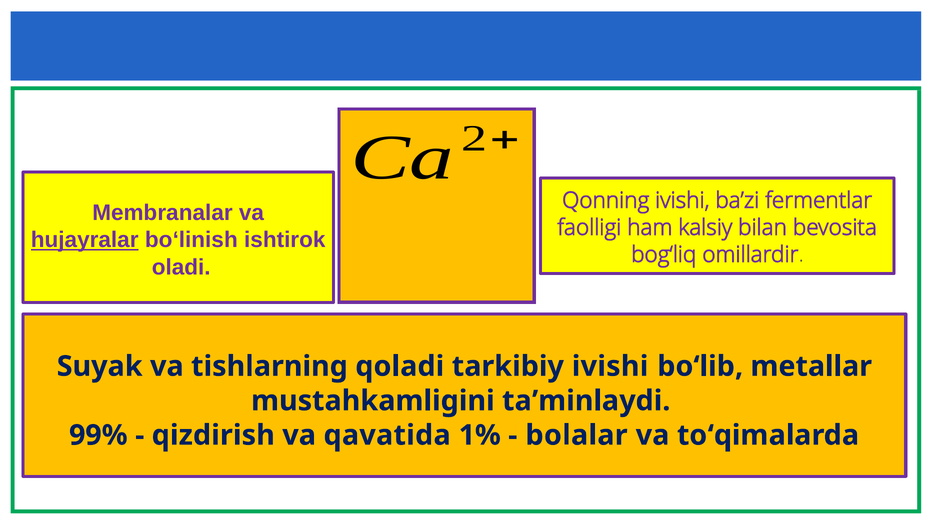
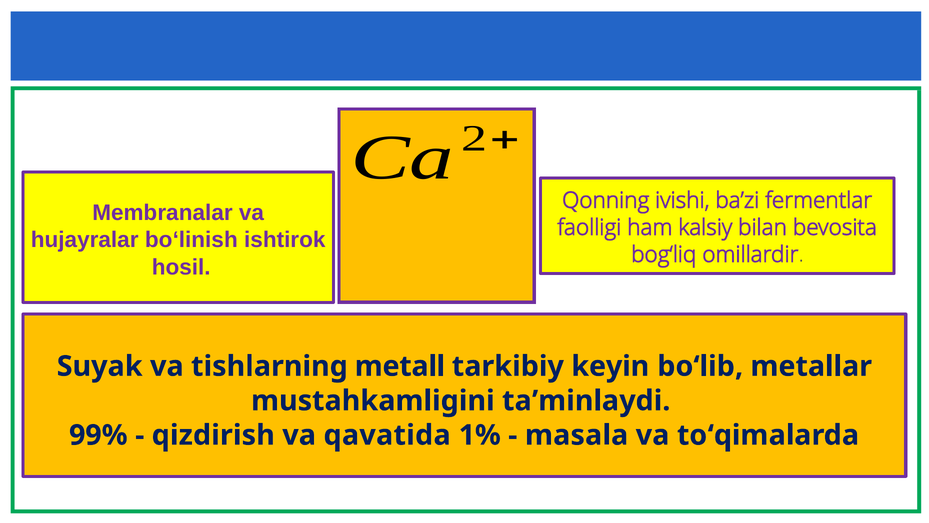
hujayralar underline: present -> none
оlаdi: оlаdi -> hosil
qoladi: qoladi -> metall
tarkibiy ivishi: ivishi -> keyin
bolalar: bolalar -> masala
